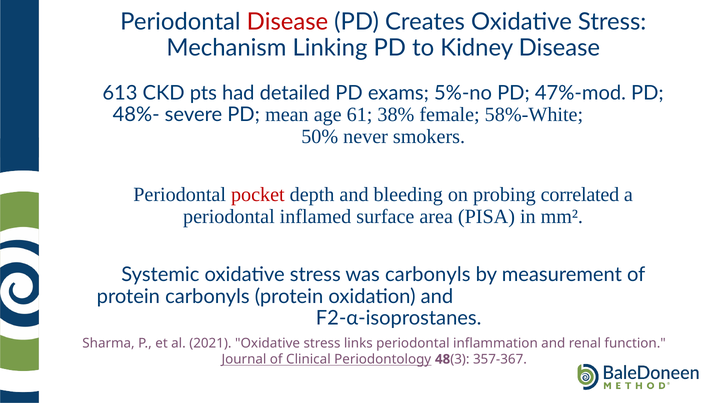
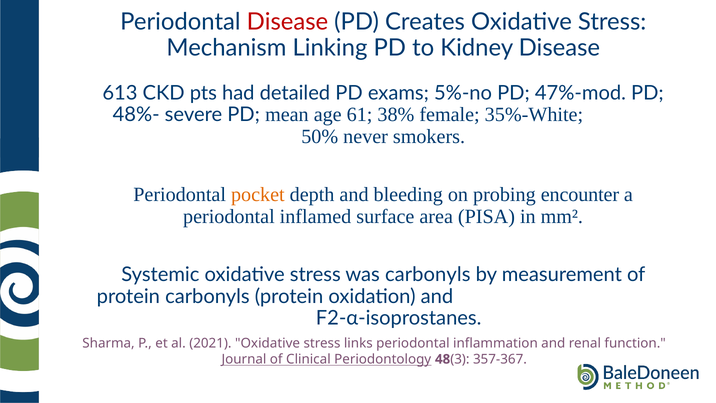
58%-White: 58%-White -> 35%-White
pocket colour: red -> orange
correlated: correlated -> encounter
